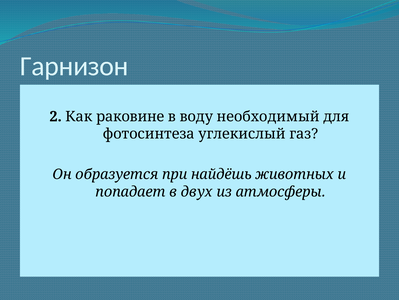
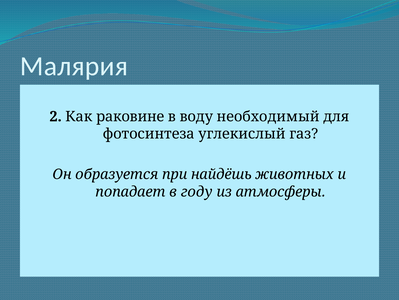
Гарнизон: Гарнизон -> Малярия
двух: двух -> году
